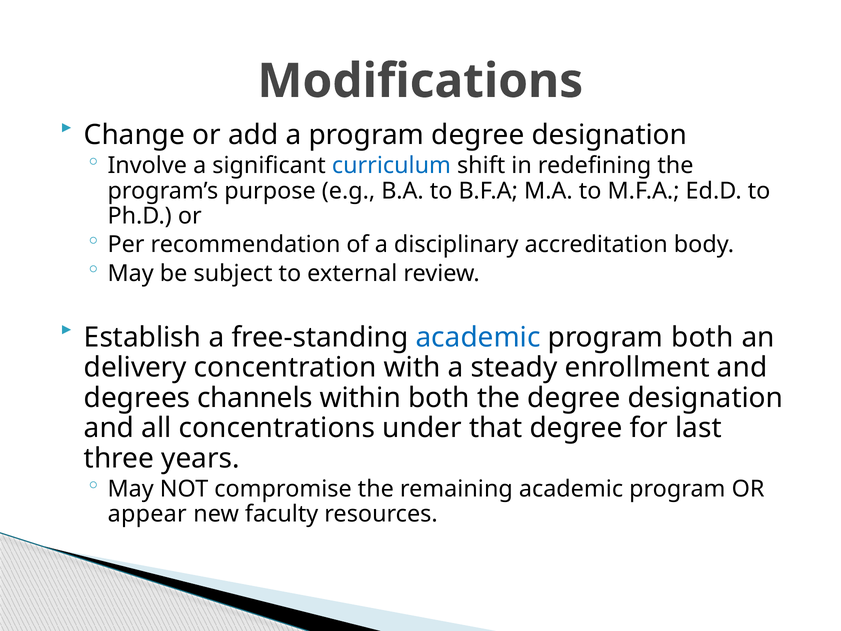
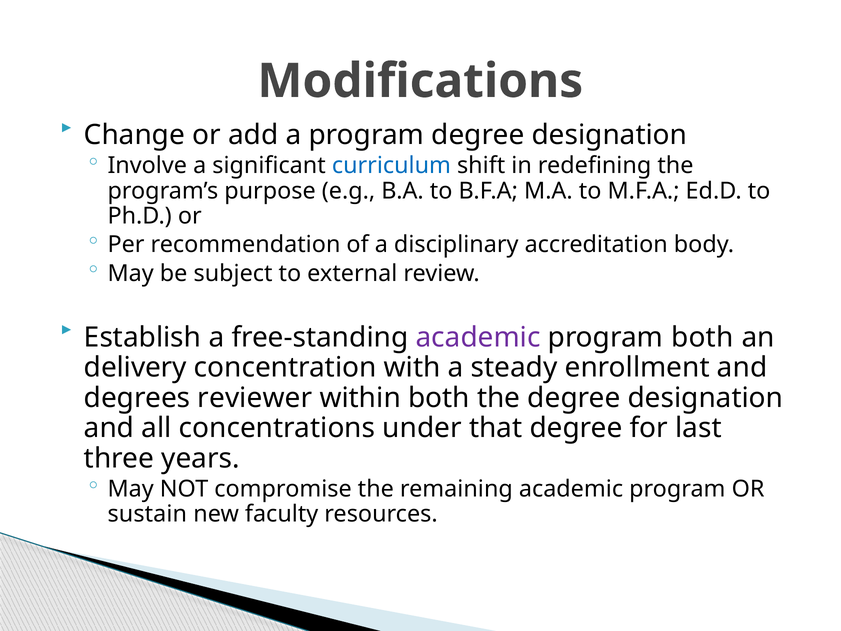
academic at (478, 337) colour: blue -> purple
channels: channels -> reviewer
appear: appear -> sustain
